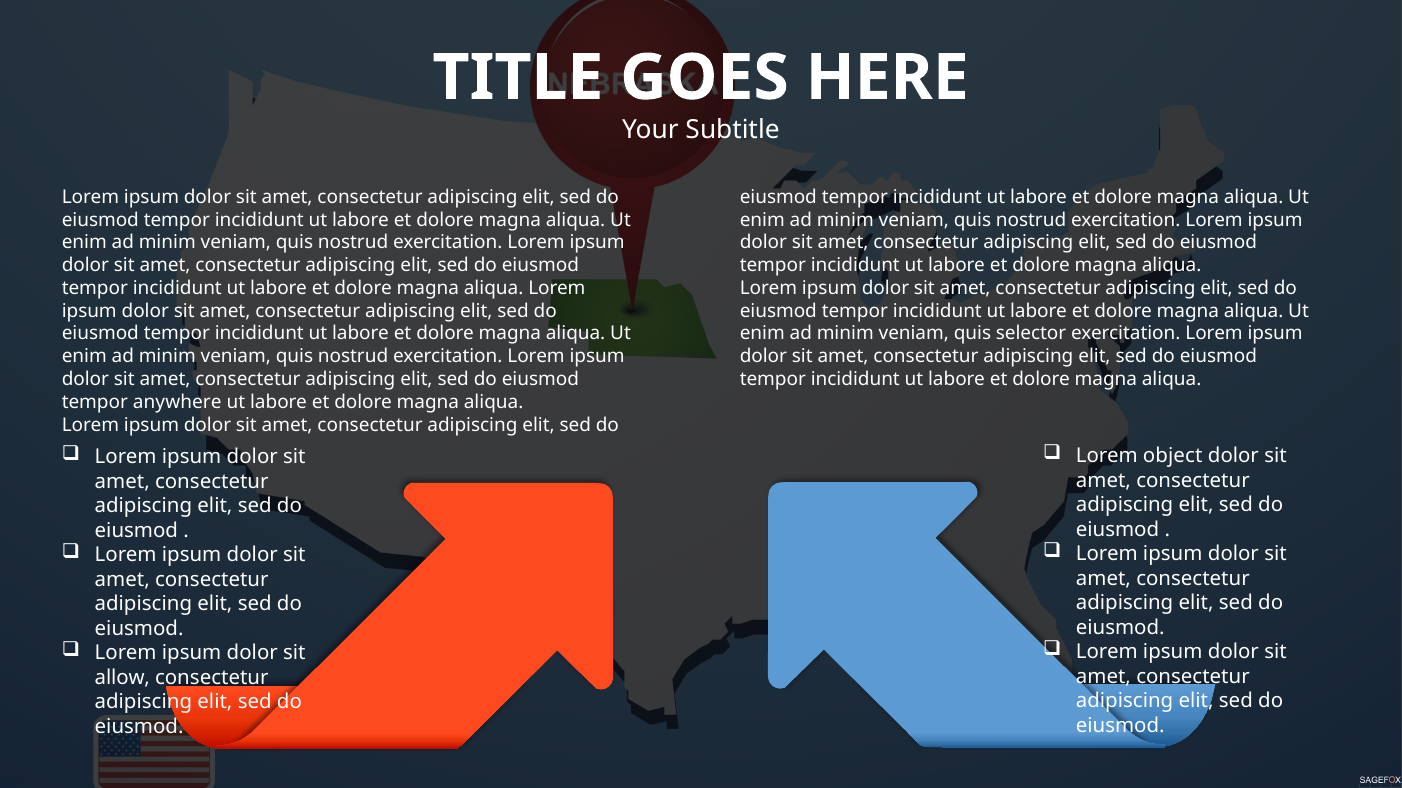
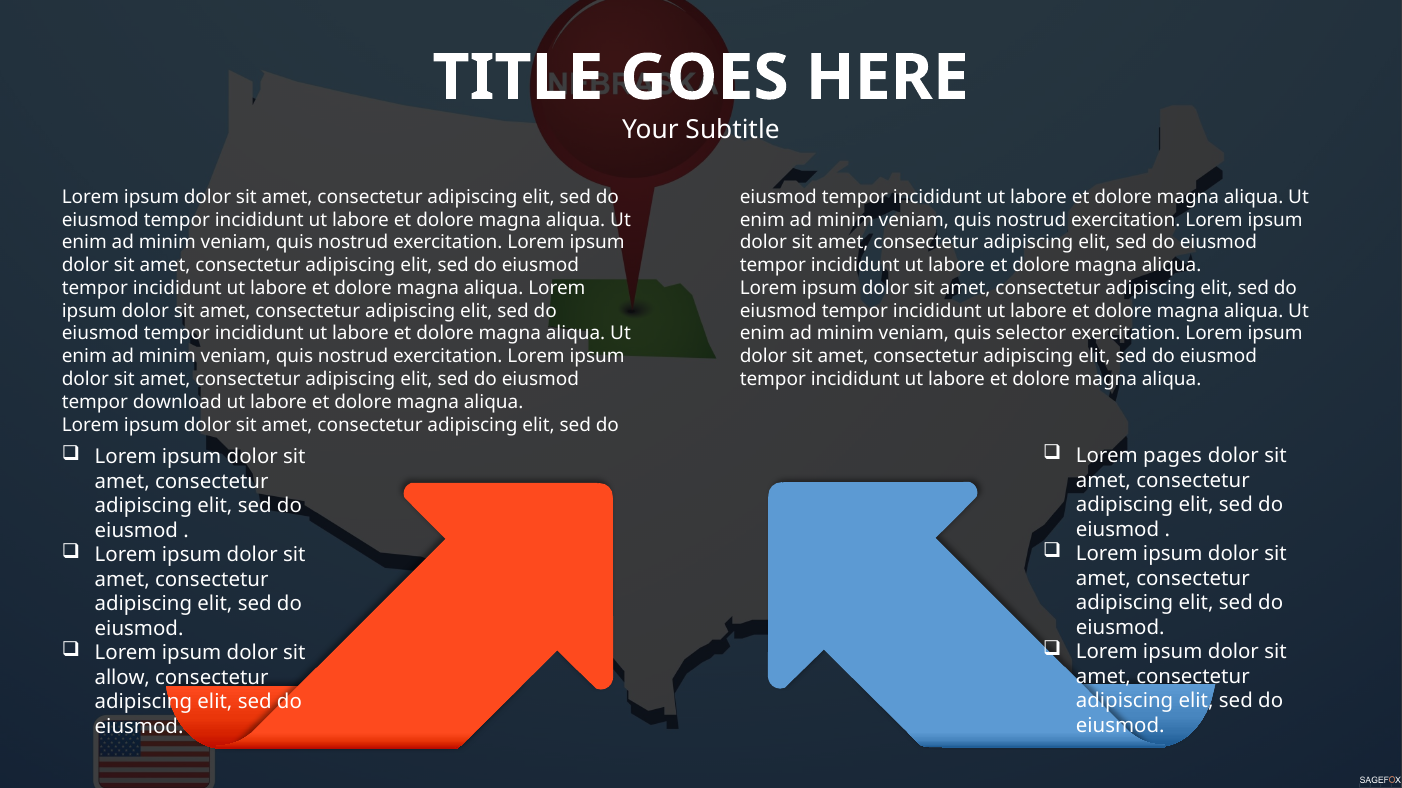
anywhere: anywhere -> download
object: object -> pages
